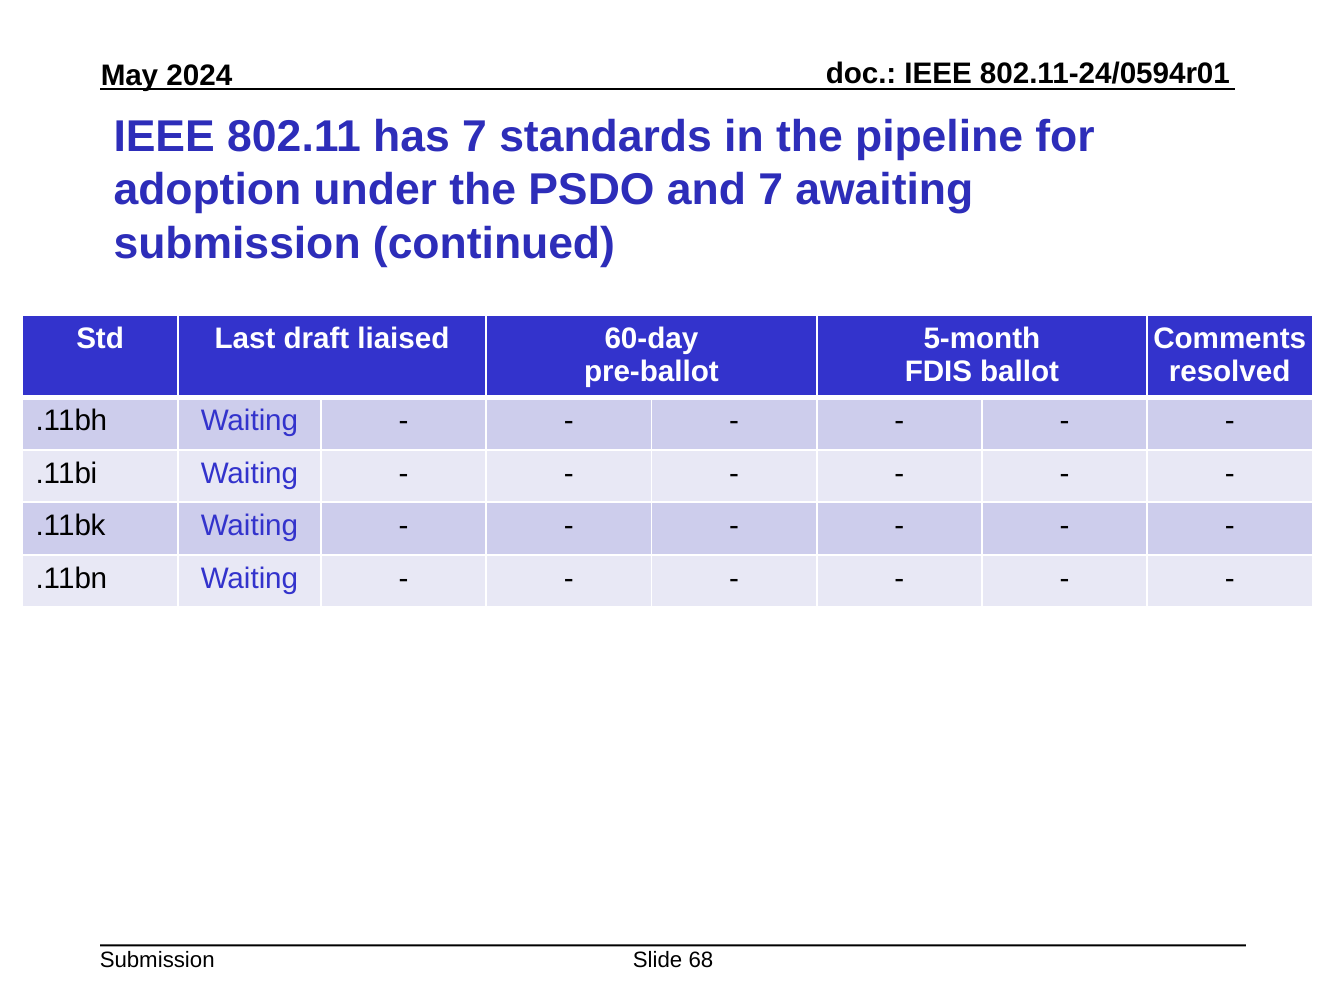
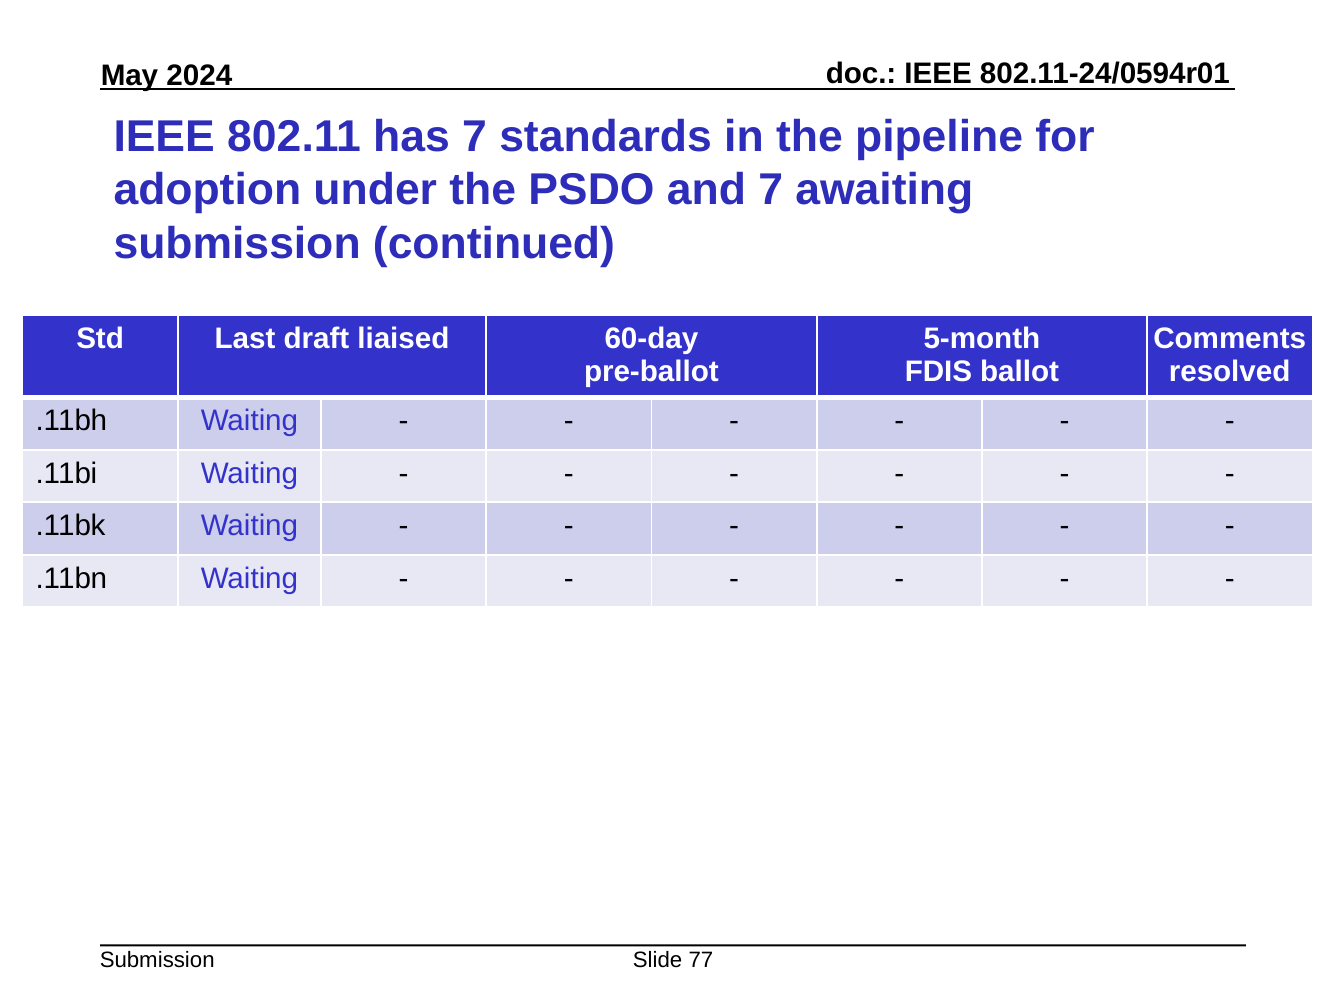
68: 68 -> 77
